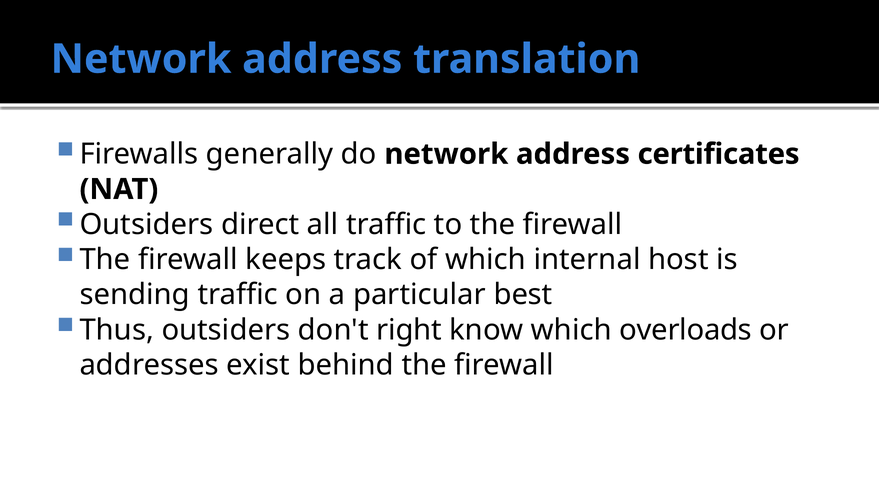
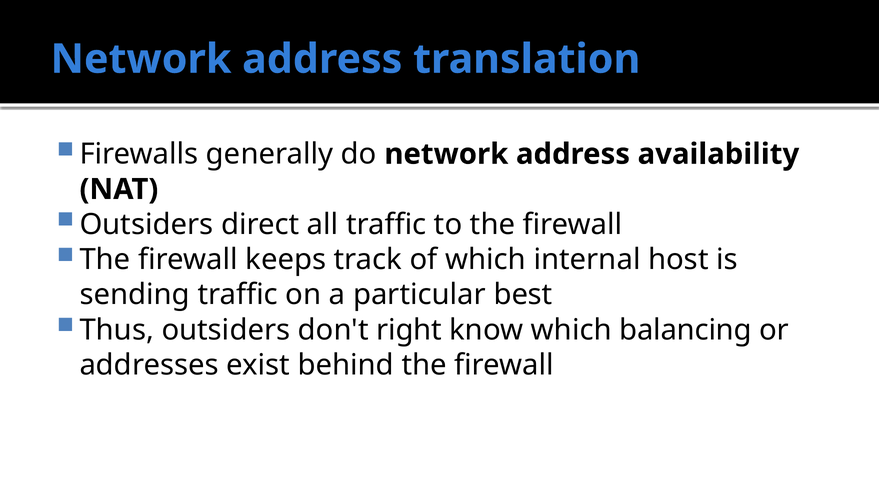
certificates: certificates -> availability
overloads: overloads -> balancing
